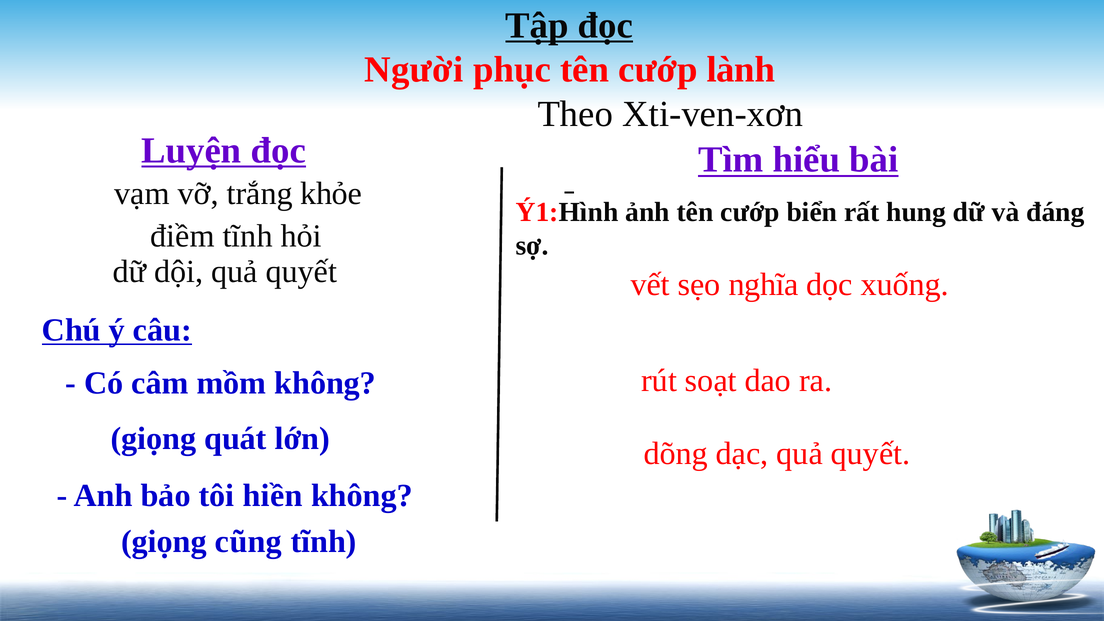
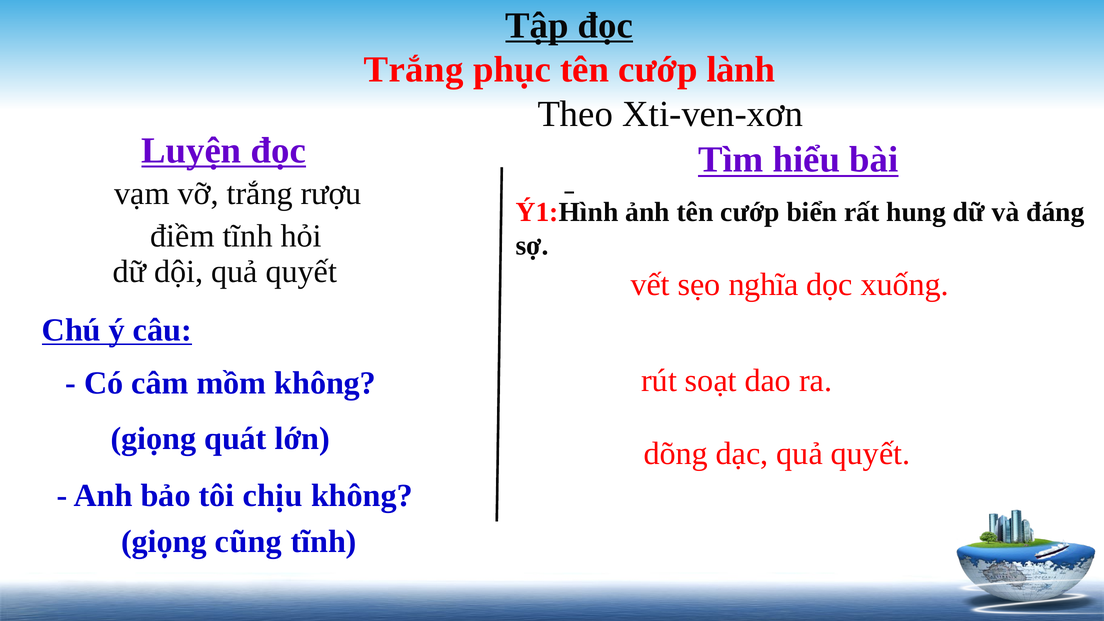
Người at (414, 70): Người -> Trắng
khỏe: khỏe -> rượu
hiền: hiền -> chịu
